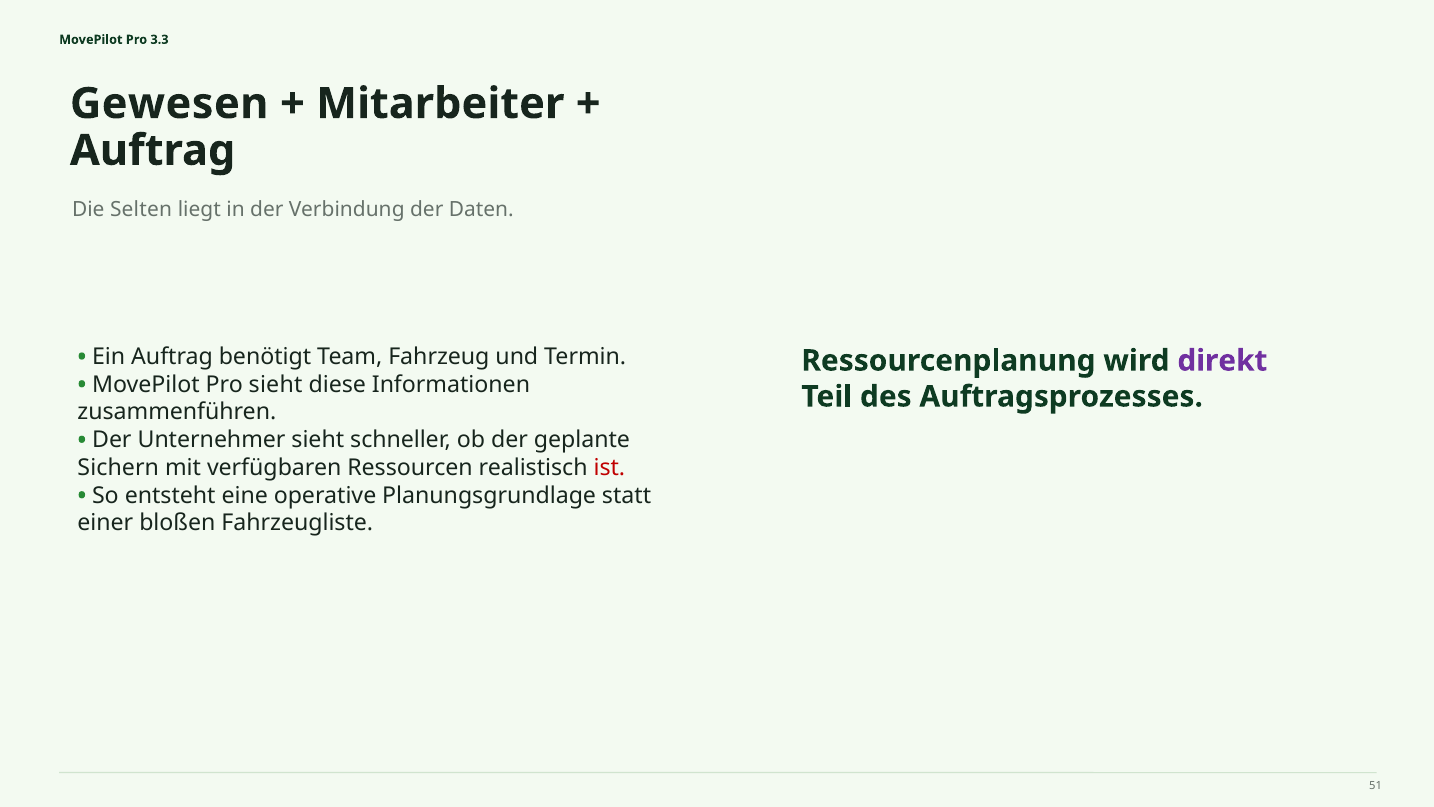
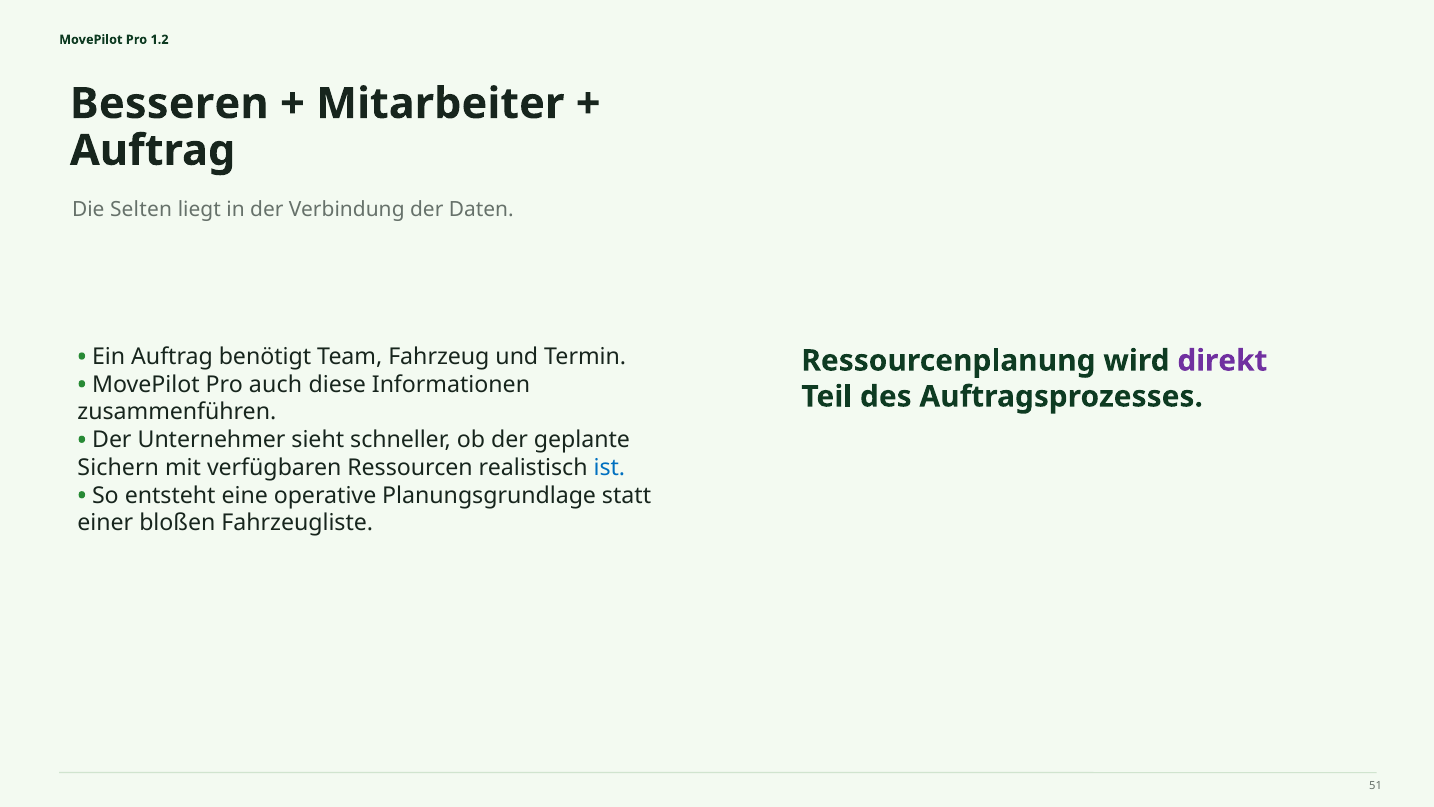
3.3: 3.3 -> 1.2
Gewesen: Gewesen -> Besseren
Pro sieht: sieht -> auch
ist colour: red -> blue
